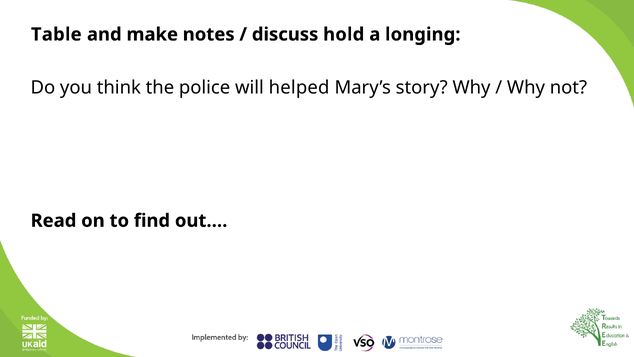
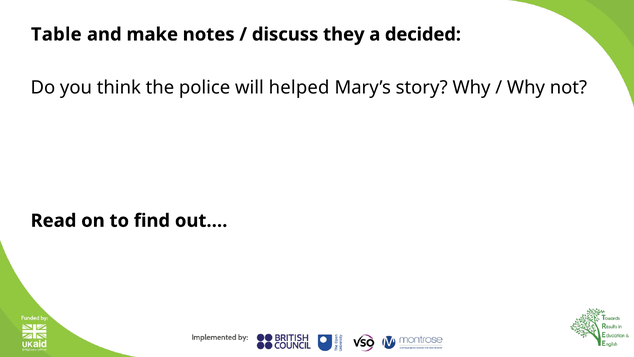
hold: hold -> they
longing: longing -> decided
